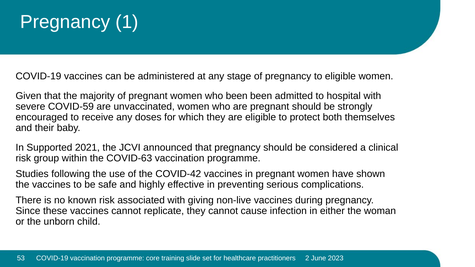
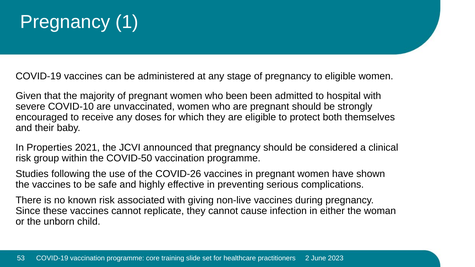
COVID-59: COVID-59 -> COVID-10
Supported: Supported -> Properties
COVID-63: COVID-63 -> COVID-50
COVID-42: COVID-42 -> COVID-26
